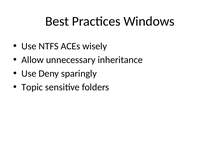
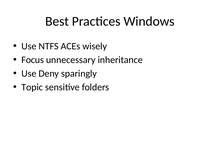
Allow: Allow -> Focus
